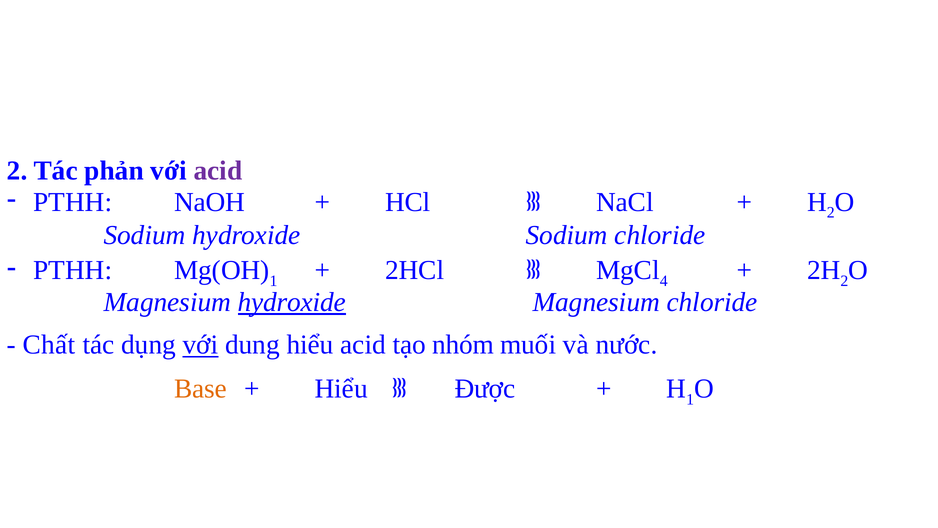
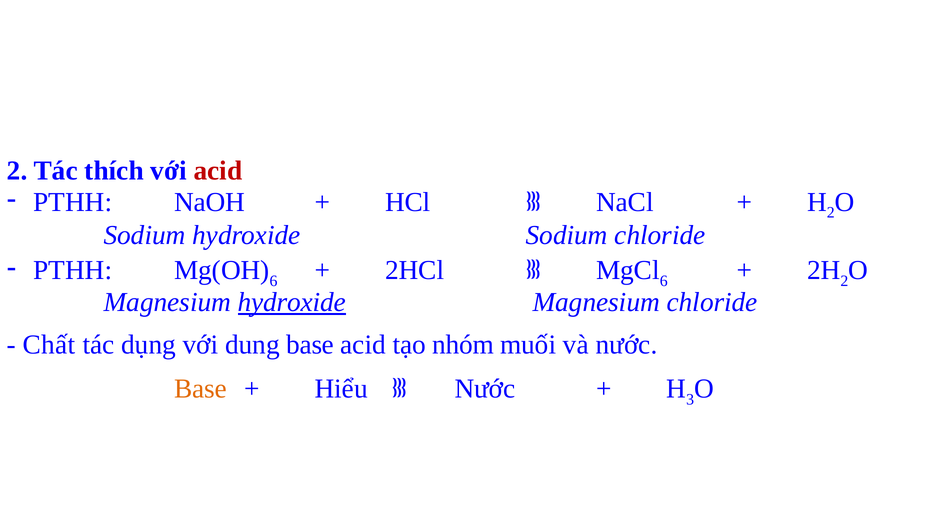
phản: phản -> thích
acid at (218, 171) colour: purple -> red
4 at (664, 281): 4 -> 6
1 at (274, 281): 1 -> 6
với at (201, 345) underline: present -> none
dung hiểu: hiểu -> base
Được at (485, 388): Được -> Nước
1 at (690, 399): 1 -> 3
